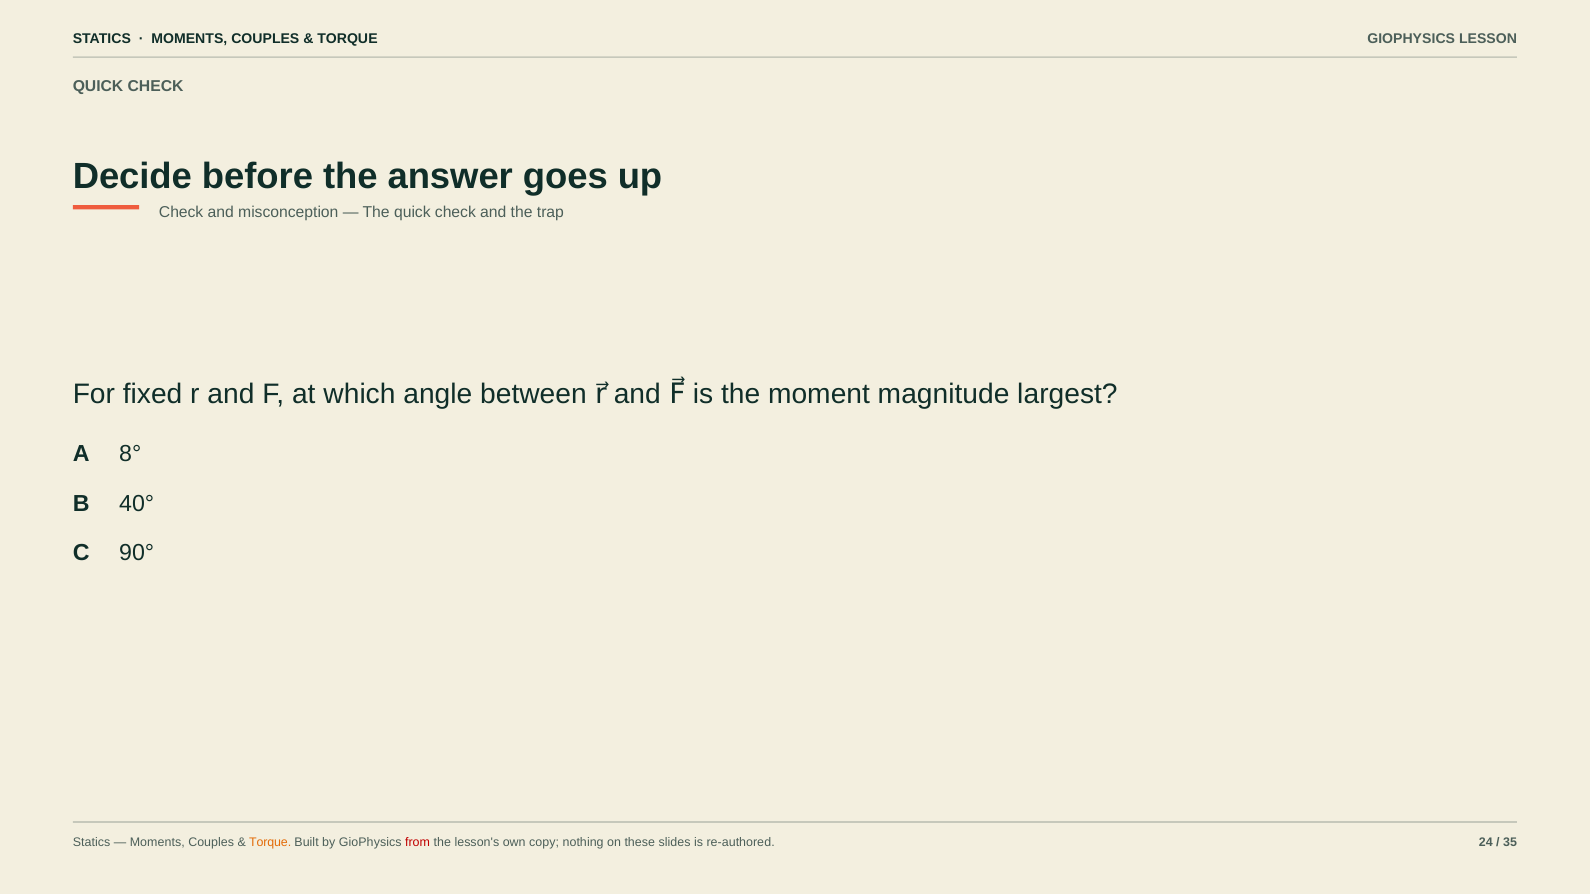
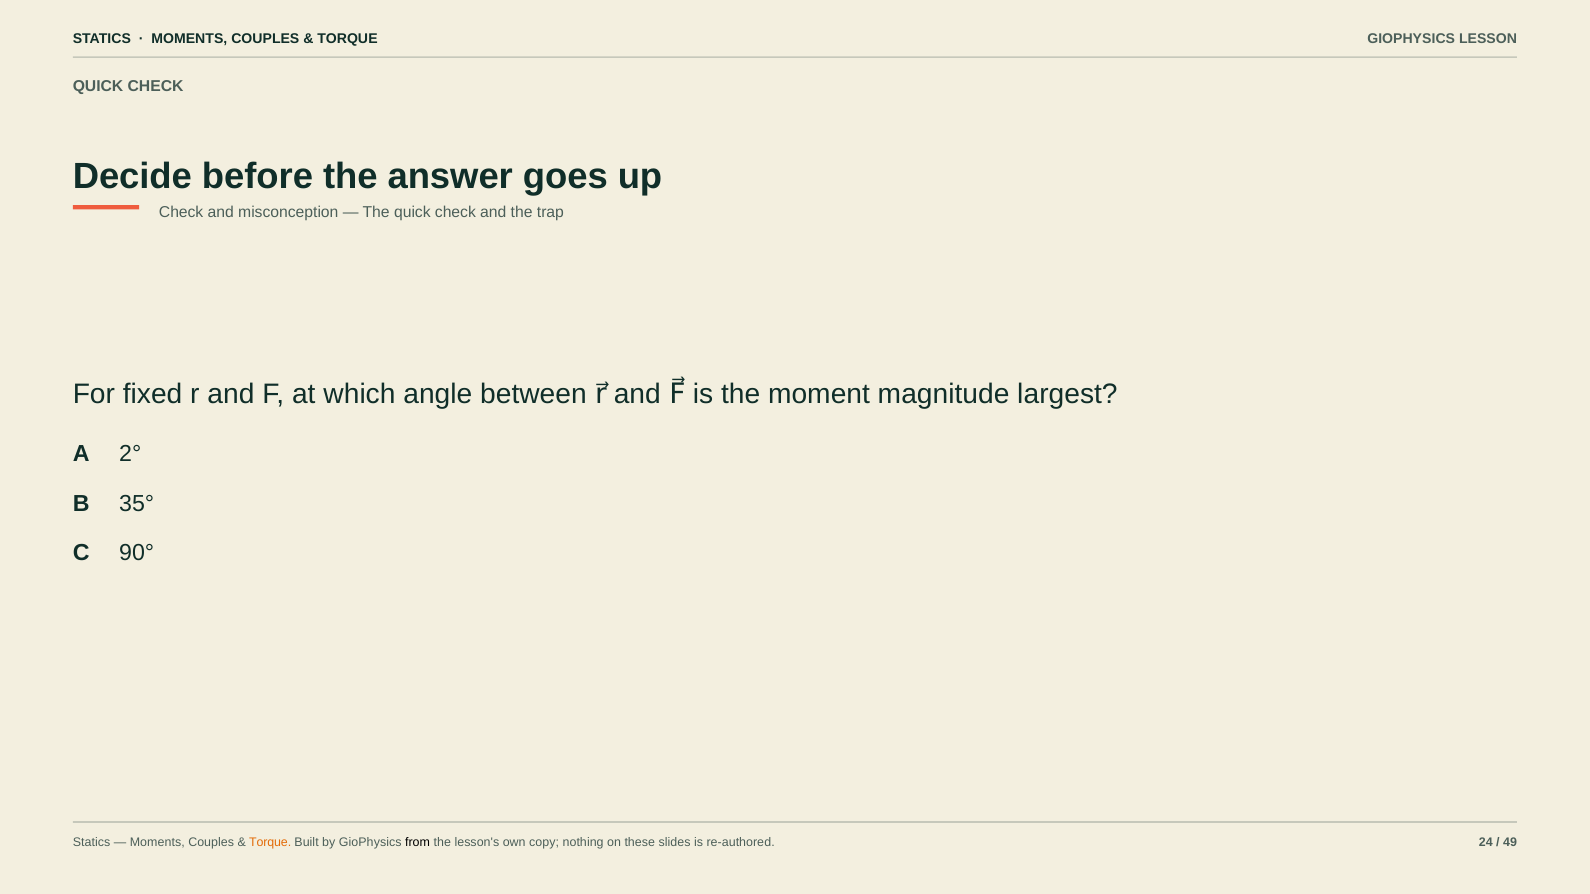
8°: 8° -> 2°
40°: 40° -> 35°
from colour: red -> black
35: 35 -> 49
